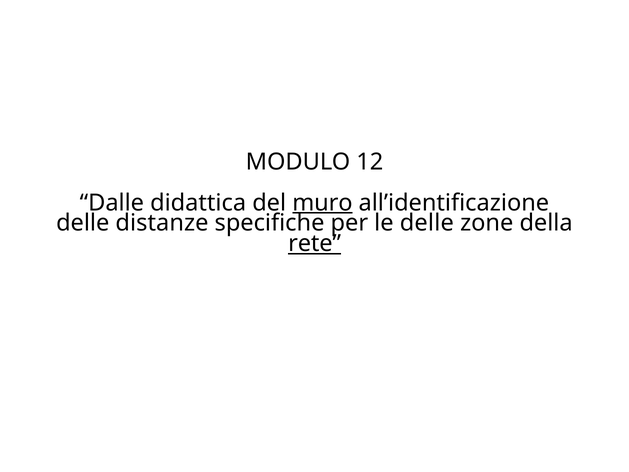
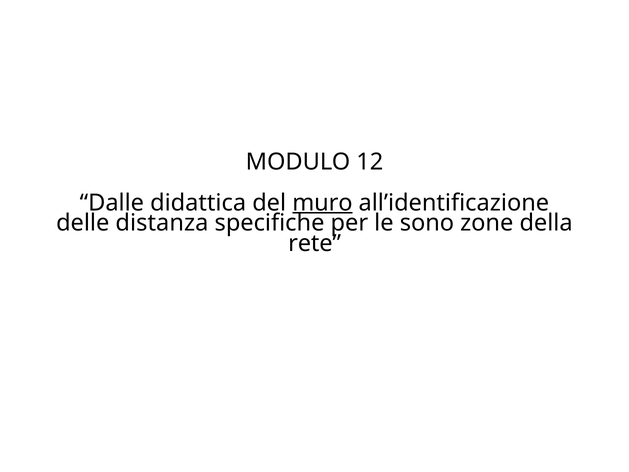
distanze: distanze -> distanza
le delle: delle -> sono
rete underline: present -> none
